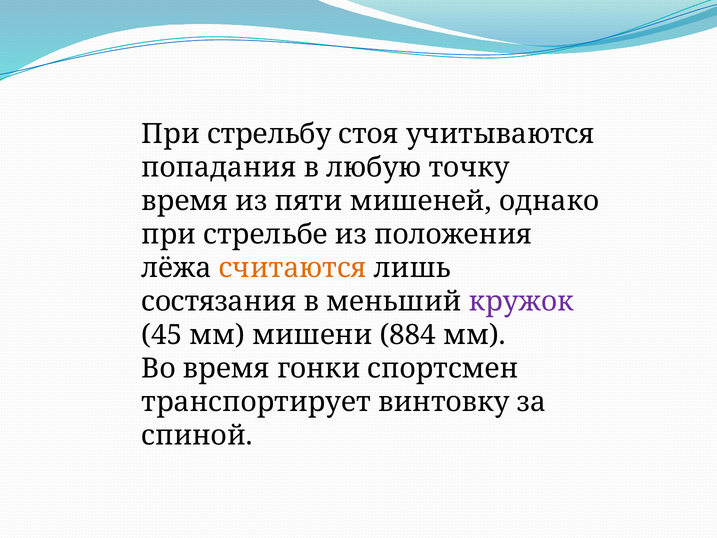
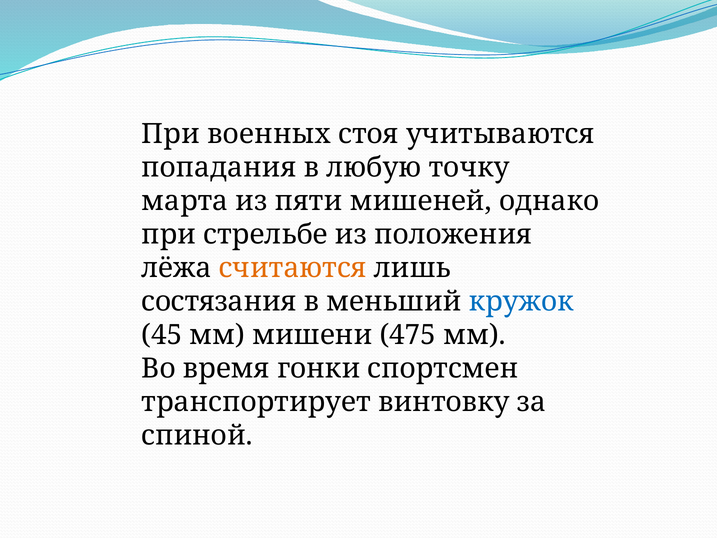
стрельбу: стрельбу -> военных
время at (185, 201): время -> марта
кружок colour: purple -> blue
884: 884 -> 475
